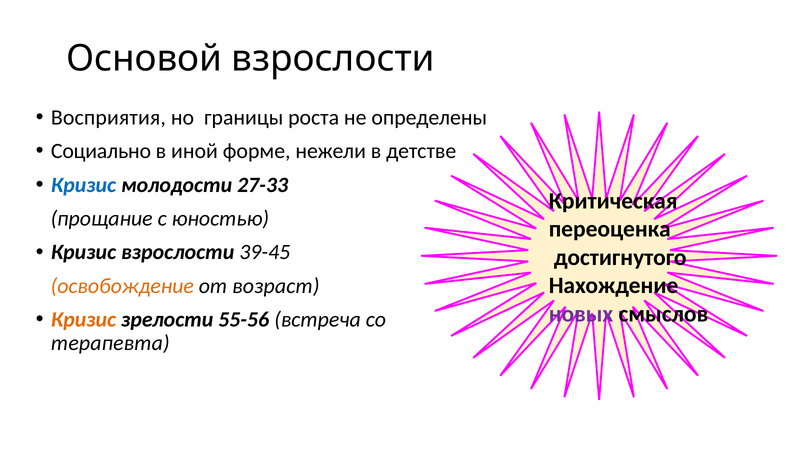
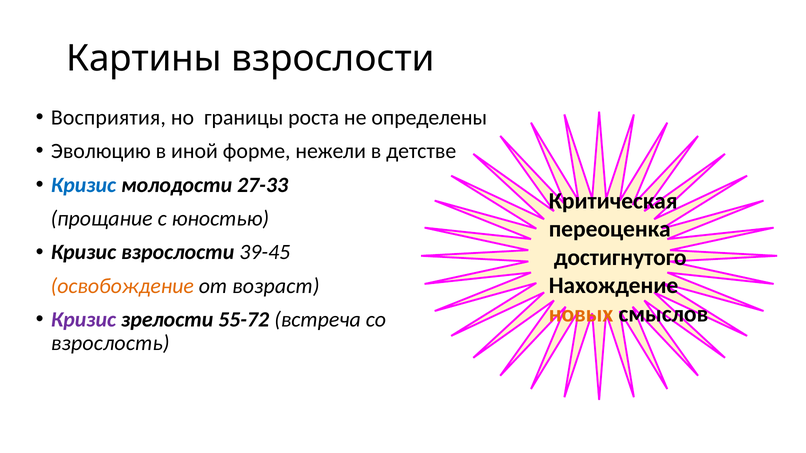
Основой: Основой -> Картины
Социально: Социально -> Эволюцию
новых colour: purple -> orange
Кризис at (84, 320) colour: orange -> purple
55-56: 55-56 -> 55-72
терапевта: терапевта -> взрослость
